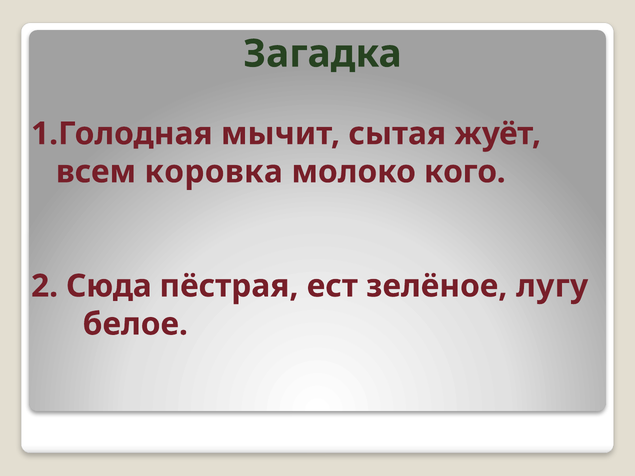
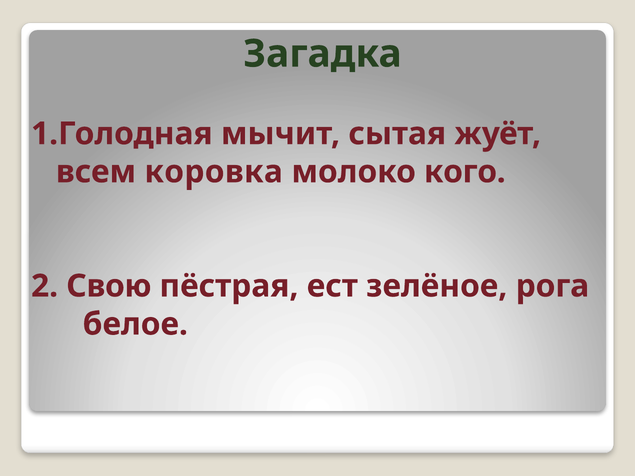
Сюда: Сюда -> Свою
лугу: лугу -> рога
